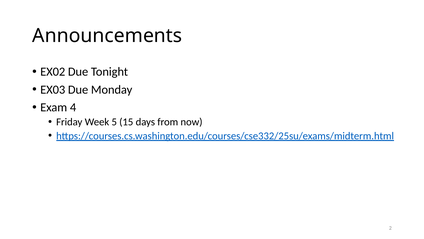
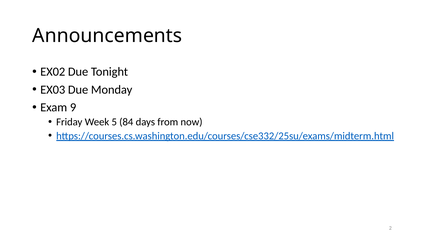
4: 4 -> 9
15: 15 -> 84
